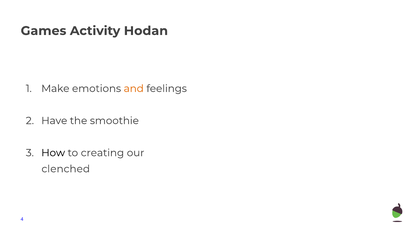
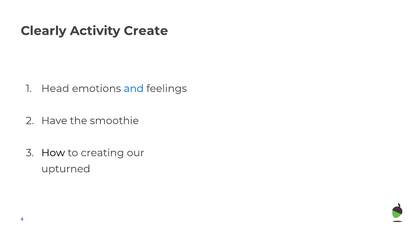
Games: Games -> Clearly
Hodan: Hodan -> Create
Make: Make -> Head
and colour: orange -> blue
clenched: clenched -> upturned
